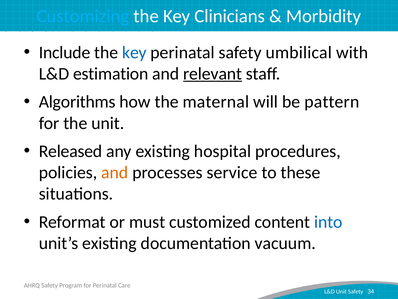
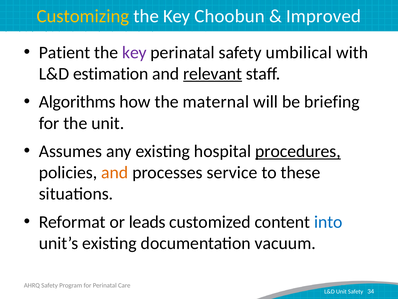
Customizing colour: light blue -> yellow
Clinicians: Clinicians -> Choobun
Morbidity: Morbidity -> Improved
Include: Include -> Patient
key at (134, 52) colour: blue -> purple
pattern: pattern -> briefing
Released: Released -> Assumes
procedures underline: none -> present
must: must -> leads
